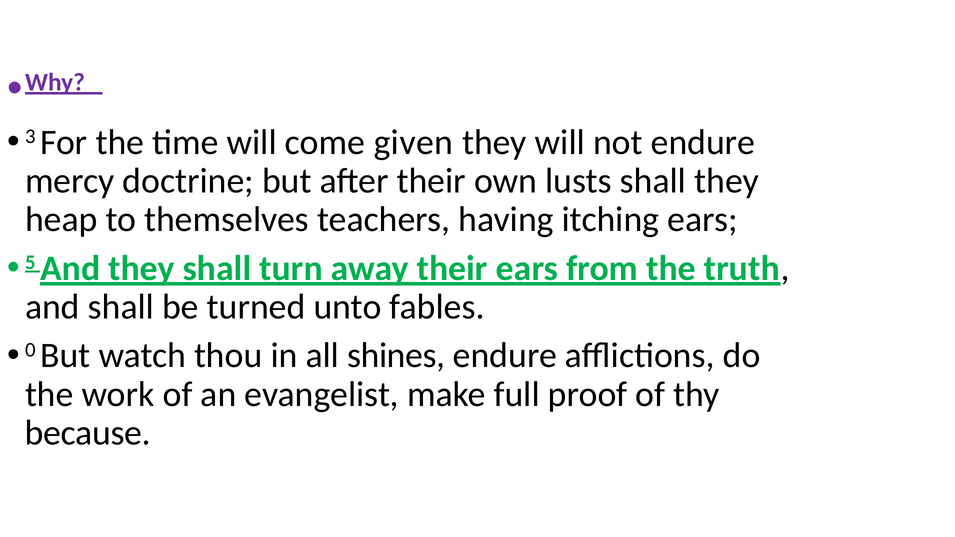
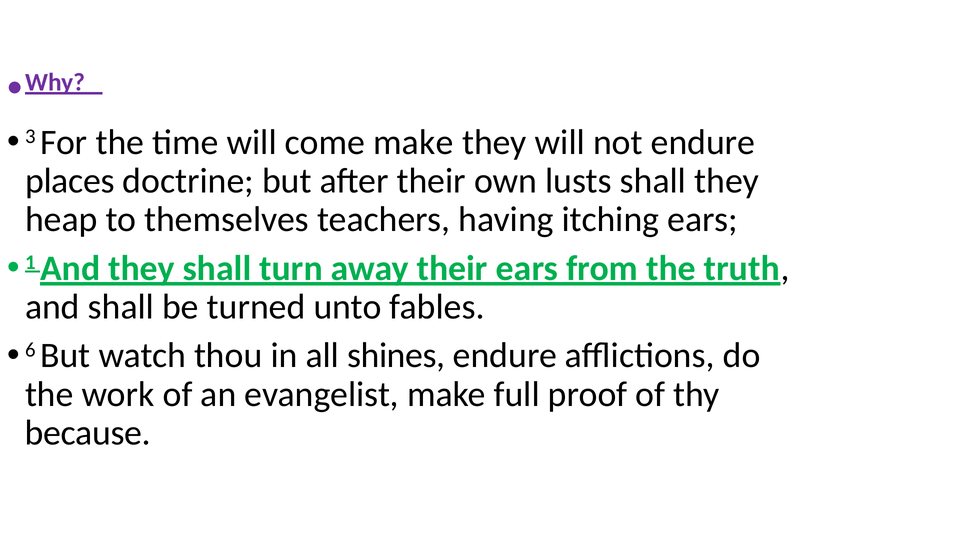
come given: given -> make
mercy: mercy -> places
5: 5 -> 1
0: 0 -> 6
